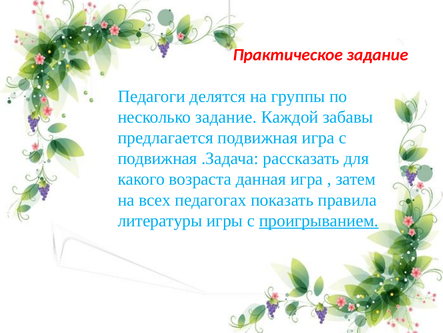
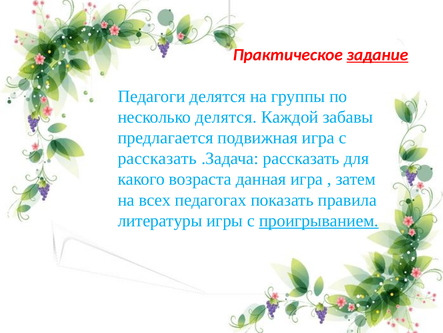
задание at (377, 55) underline: none -> present
несколько задание: задание -> делятся
подвижная at (157, 158): подвижная -> рассказать
